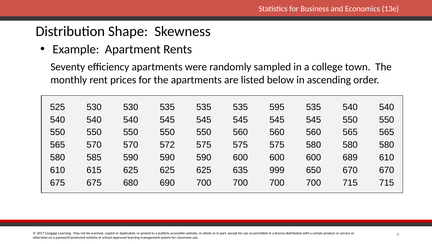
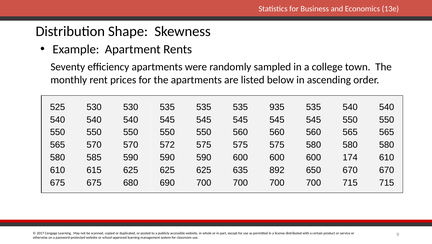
595: 595 -> 935
689: 689 -> 174
999: 999 -> 892
